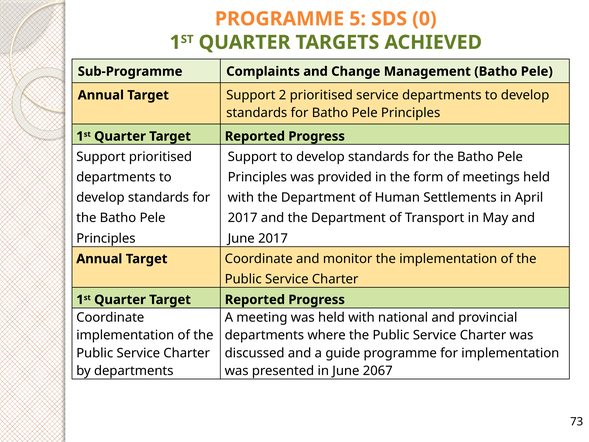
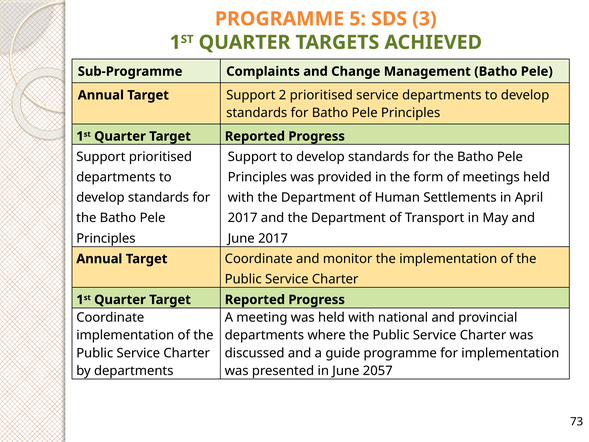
0: 0 -> 3
2067: 2067 -> 2057
